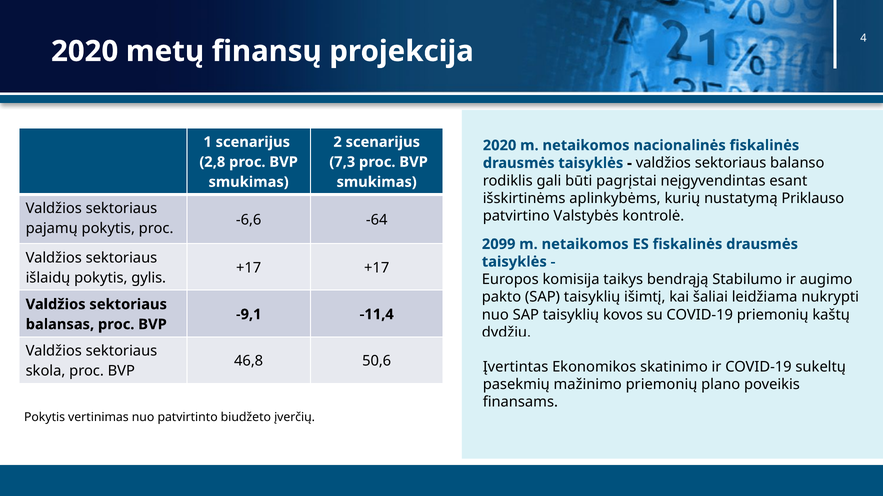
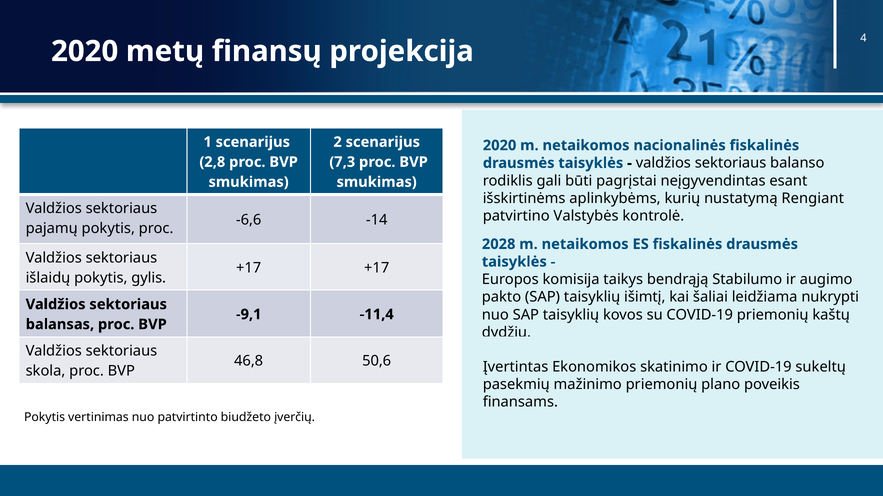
Priklauso: Priklauso -> Rengiant
-64: -64 -> -14
2099: 2099 -> 2028
